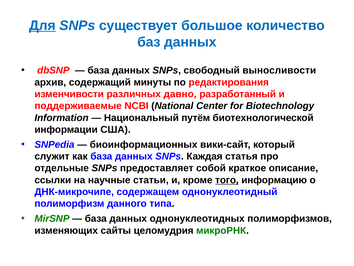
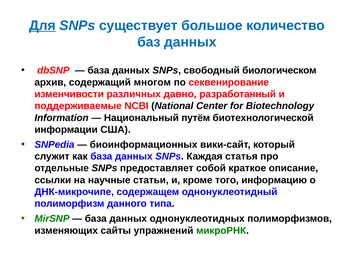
выносливости: выносливости -> биологическом
минуты: минуты -> многом
редактирования: редактирования -> секвенирование
того underline: present -> none
целомудрия: целомудрия -> упражнений
